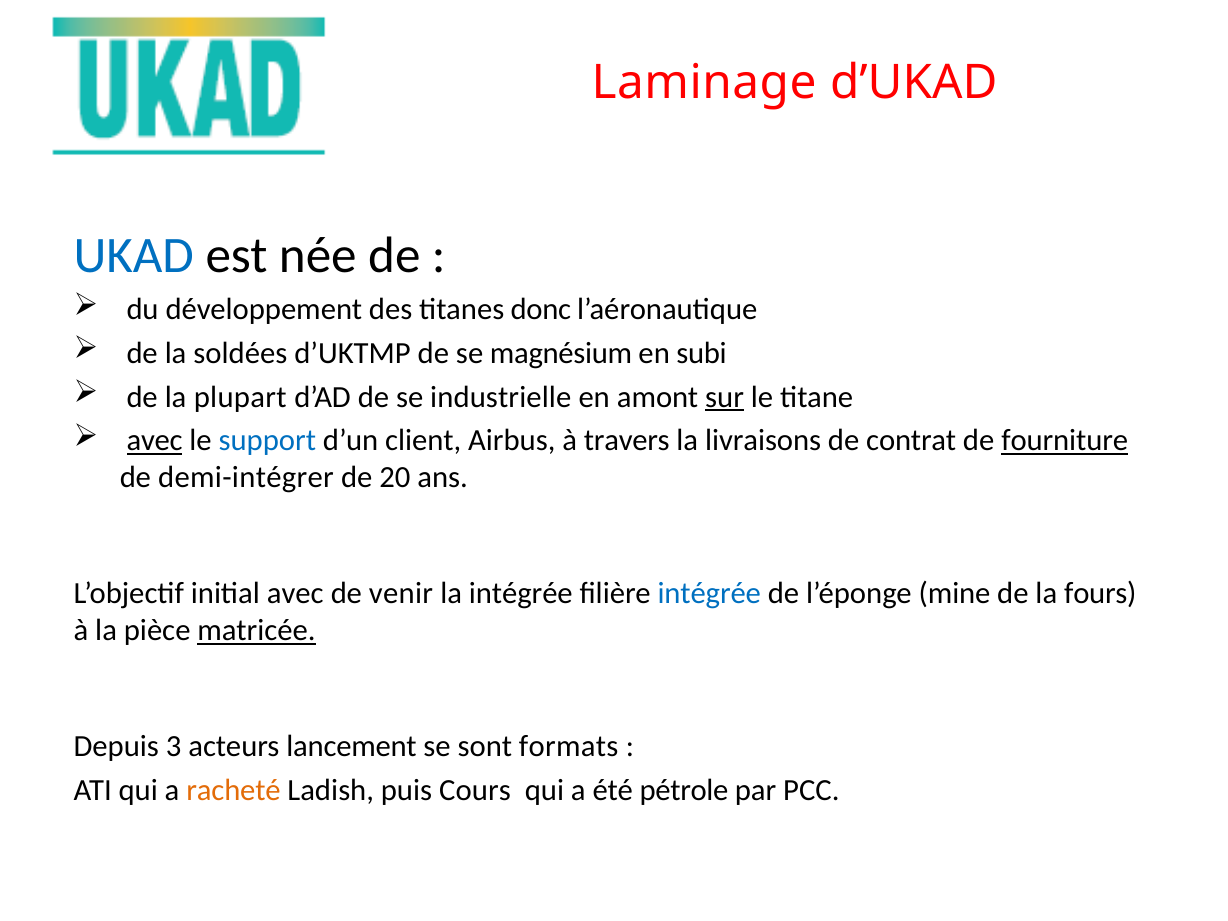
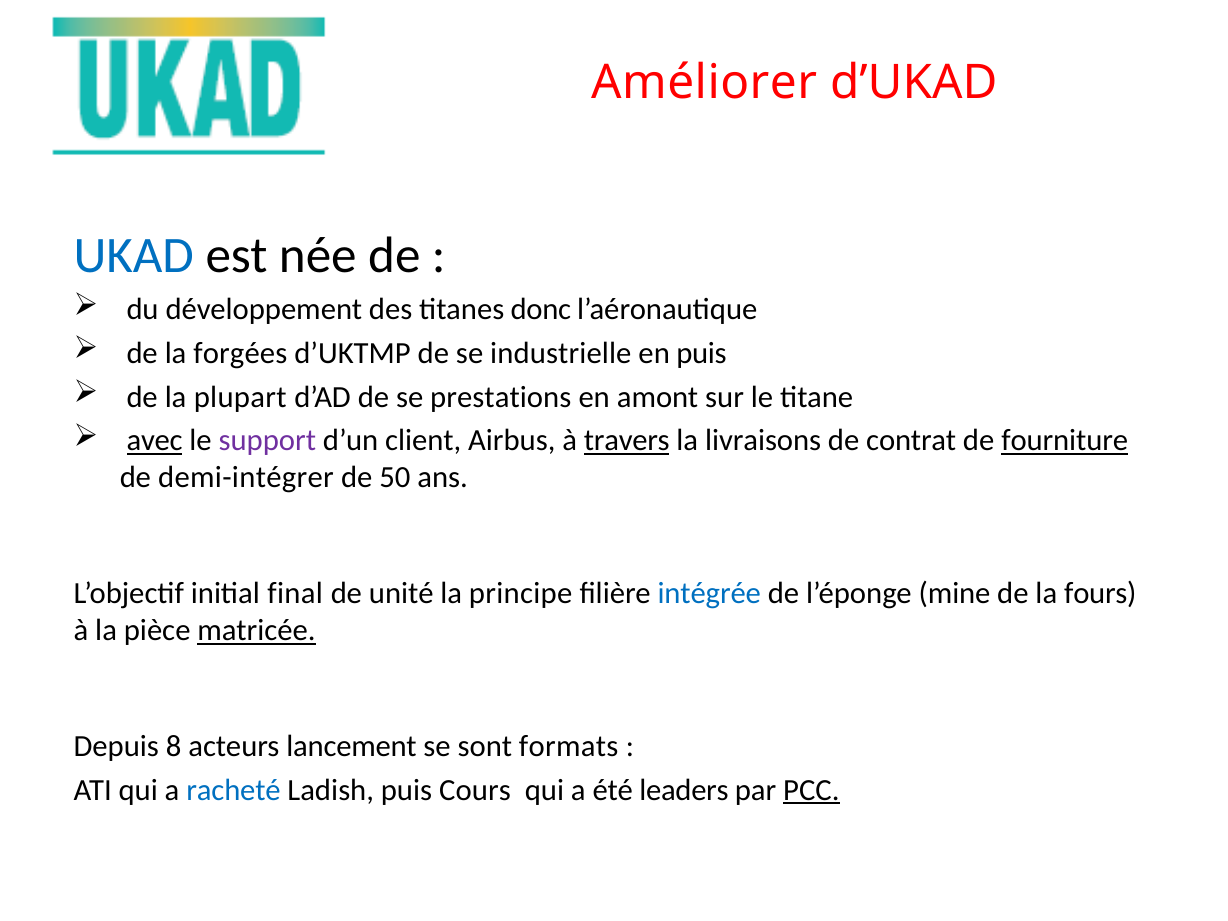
Laminage: Laminage -> Améliorer
soldées: soldées -> forgées
magnésium: magnésium -> industrielle
en subi: subi -> puis
industrielle: industrielle -> prestations
sur underline: present -> none
support colour: blue -> purple
travers underline: none -> present
20: 20 -> 50
initial avec: avec -> final
venir: venir -> unité
la intégrée: intégrée -> principe
3: 3 -> 8
racheté colour: orange -> blue
pétrole: pétrole -> leaders
PCC underline: none -> present
